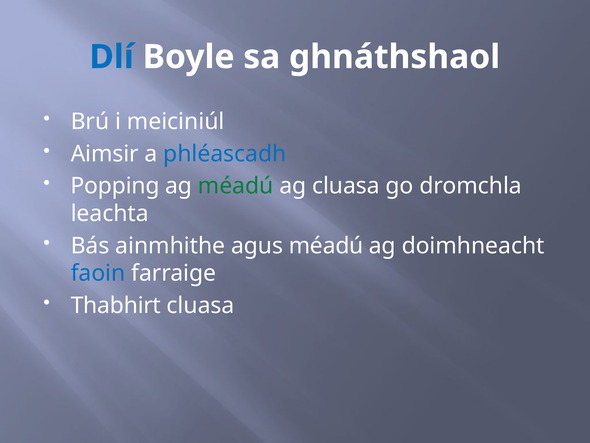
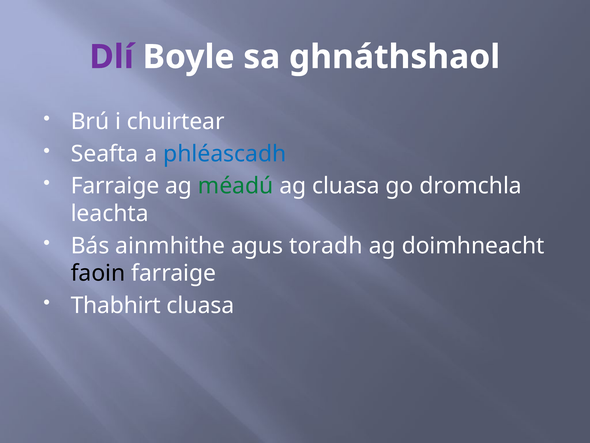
Dlí colour: blue -> purple
meiciniúl: meiciniúl -> chuirtear
Aimsir: Aimsir -> Seafta
Popping at (115, 186): Popping -> Farraige
agus méadú: méadú -> toradh
faoin colour: blue -> black
